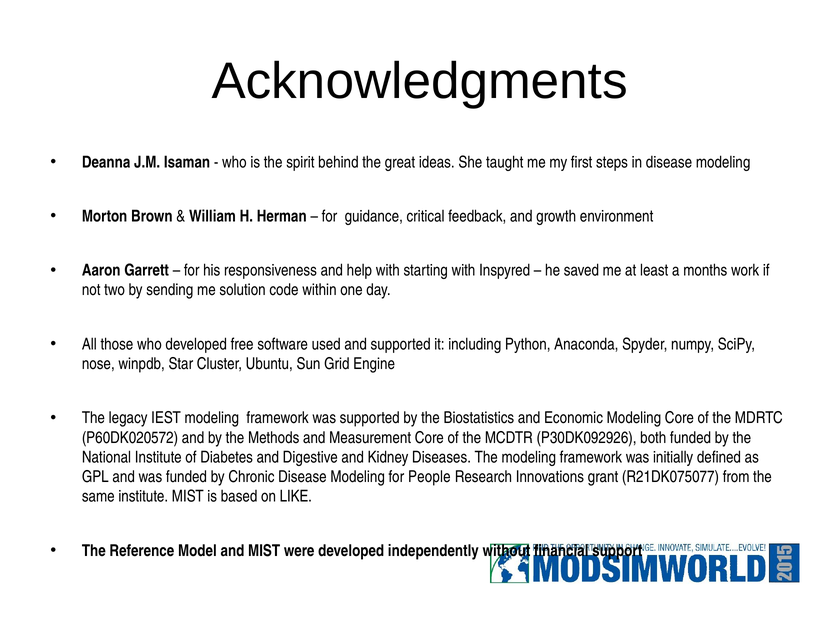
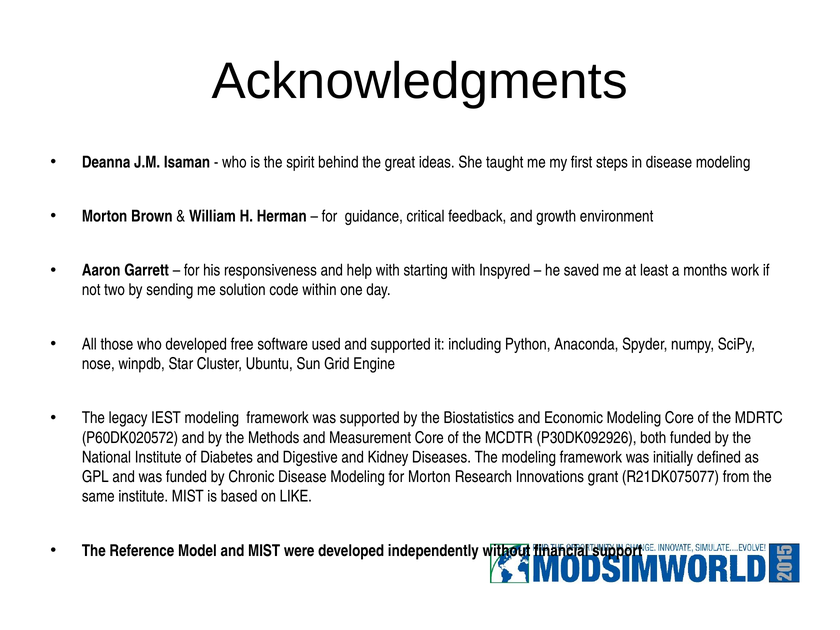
for People: People -> Morton
